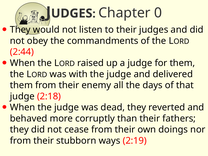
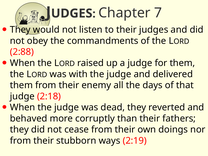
0: 0 -> 7
2:44: 2:44 -> 2:88
